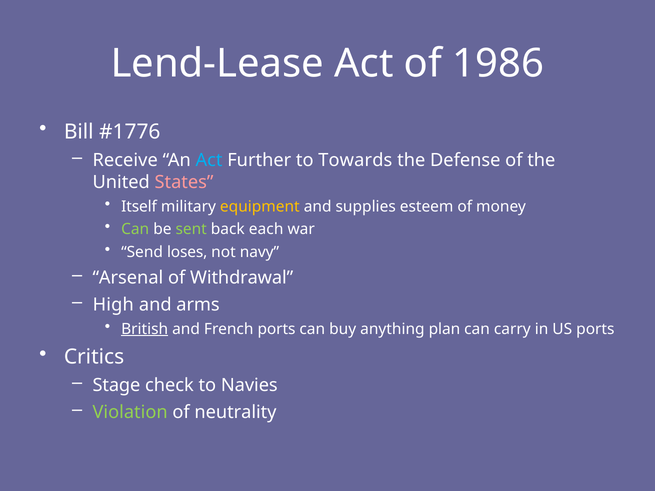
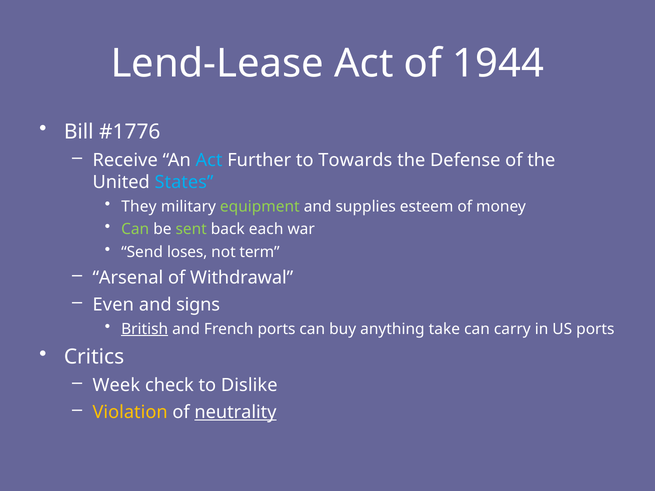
1986: 1986 -> 1944
States colour: pink -> light blue
Itself: Itself -> They
equipment colour: yellow -> light green
navy: navy -> term
High: High -> Even
arms: arms -> signs
plan: plan -> take
Stage: Stage -> Week
Navies: Navies -> Dislike
Violation colour: light green -> yellow
neutrality underline: none -> present
